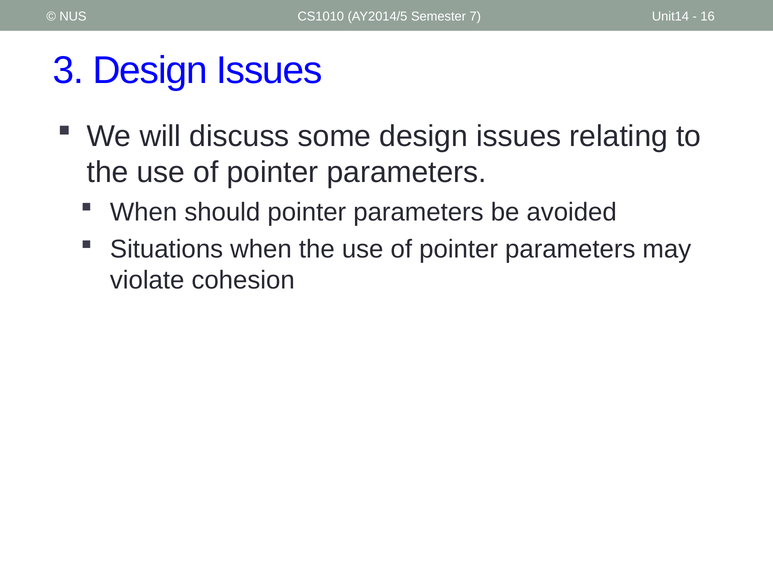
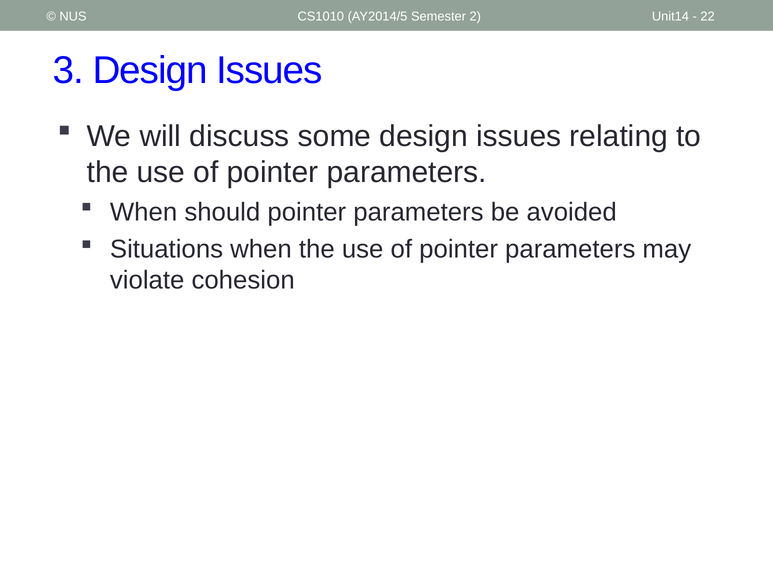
7: 7 -> 2
16: 16 -> 22
